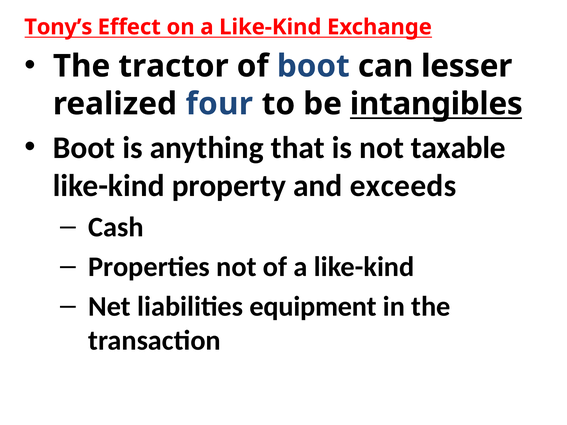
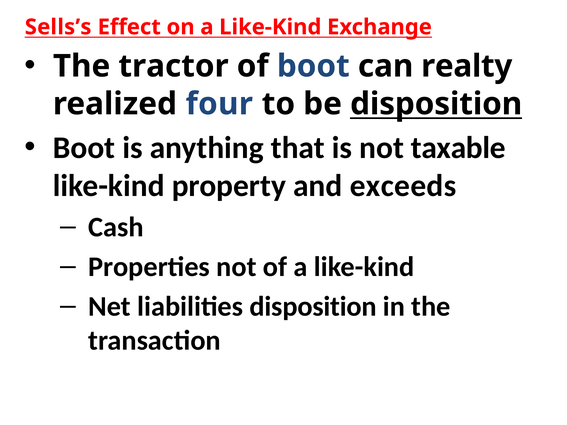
Tony’s: Tony’s -> Sells’s
lesser: lesser -> realty
be intangibles: intangibles -> disposition
liabilities equipment: equipment -> disposition
